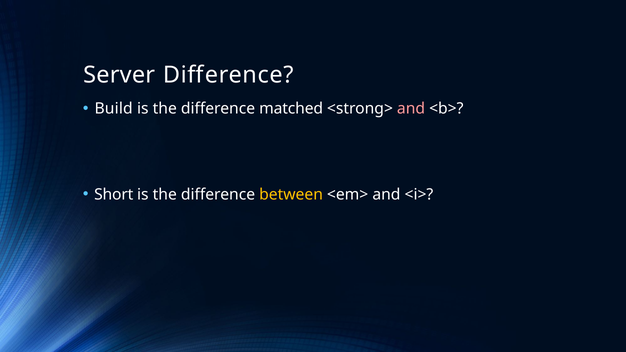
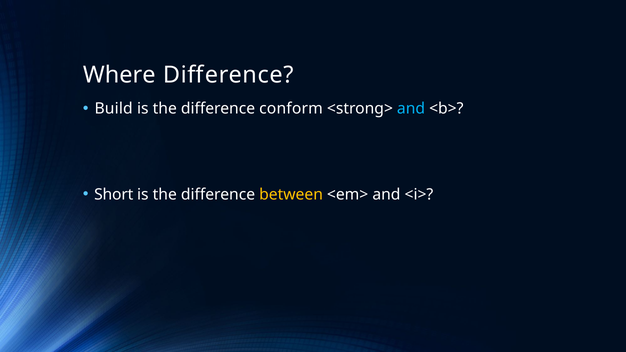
Server: Server -> Where
matched: matched -> conform
and at (411, 109) colour: pink -> light blue
